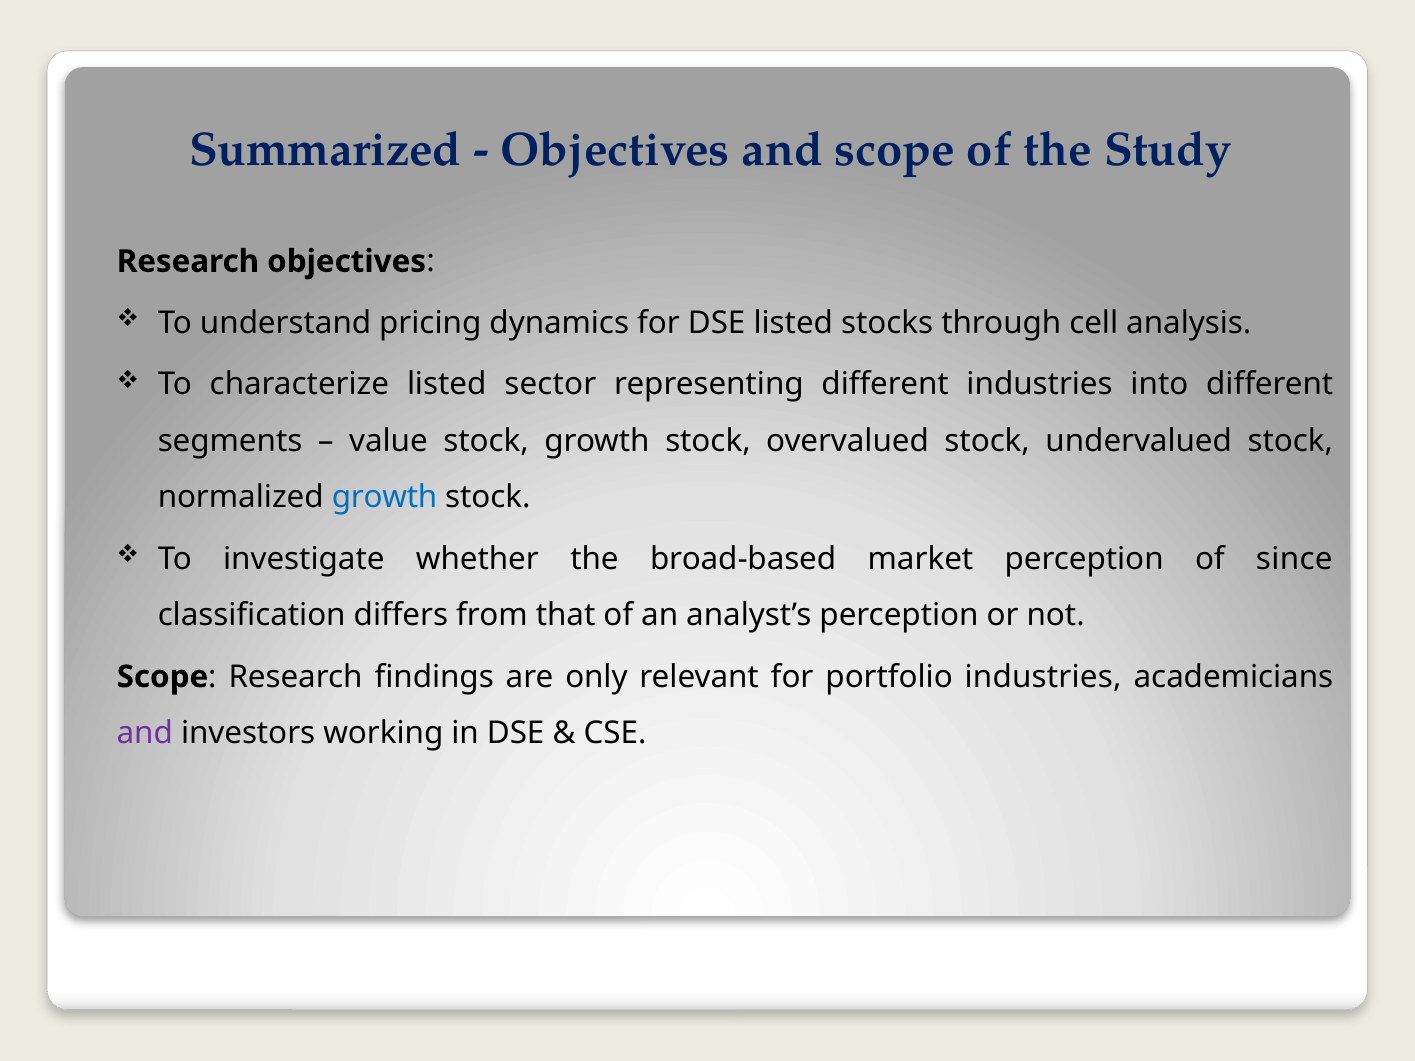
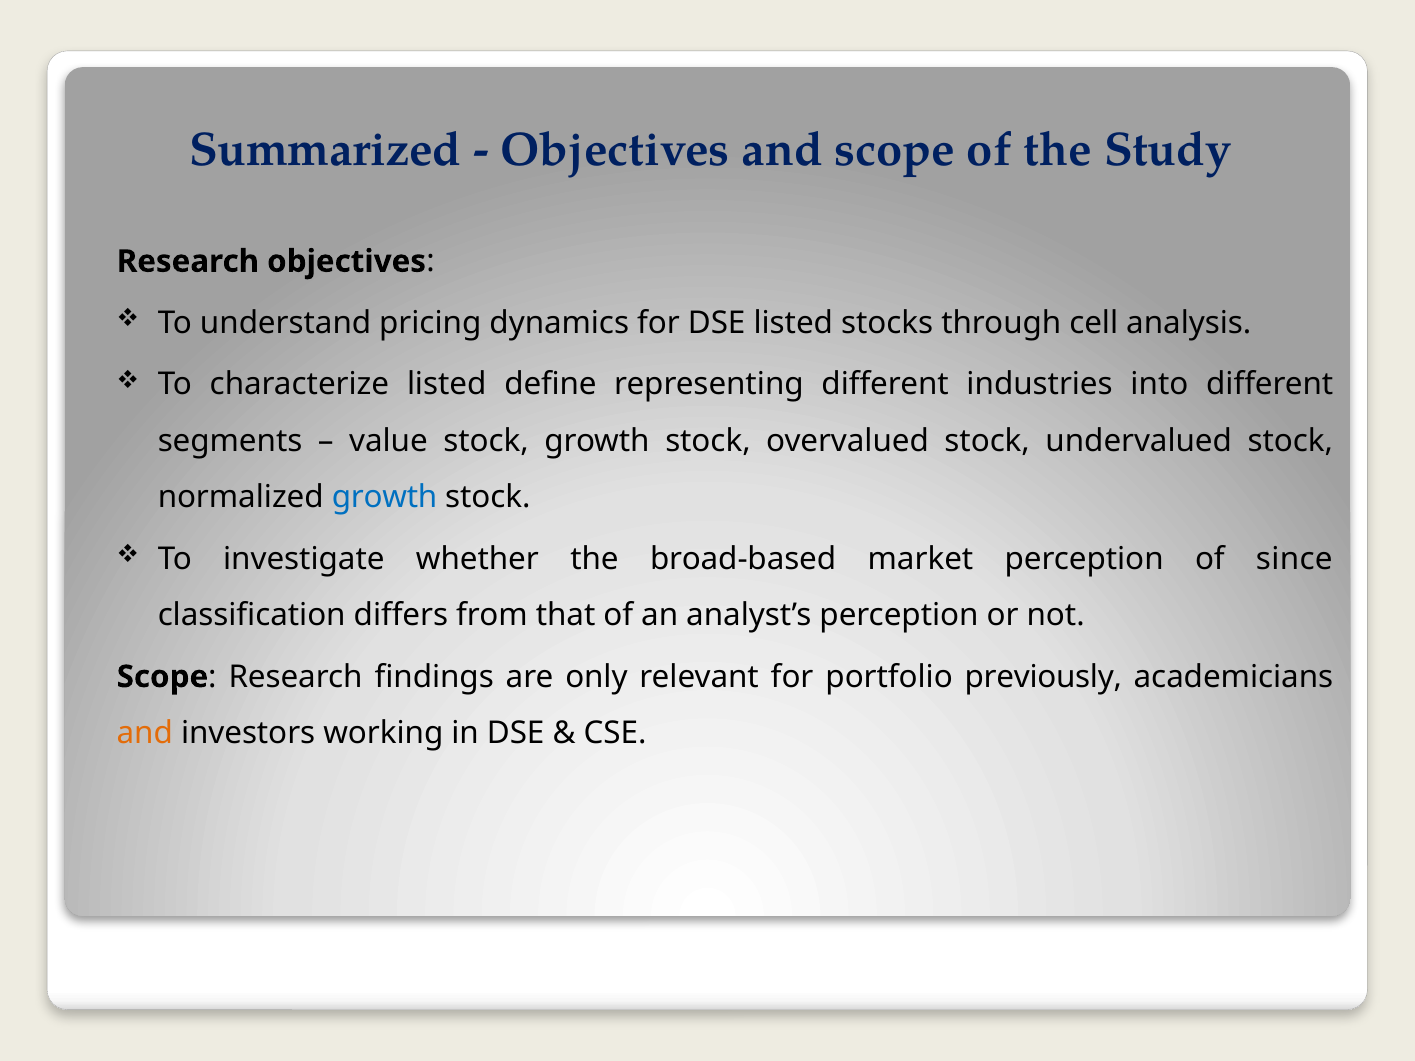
sector: sector -> define
portfolio industries: industries -> previously
and at (145, 733) colour: purple -> orange
